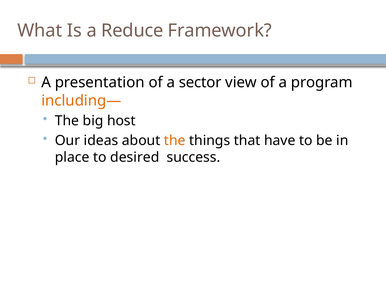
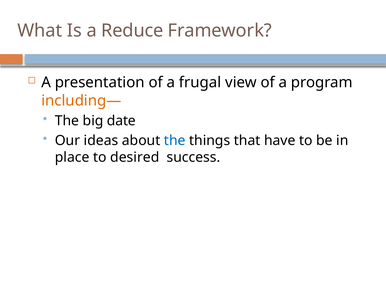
sector: sector -> frugal
host: host -> date
the at (175, 140) colour: orange -> blue
